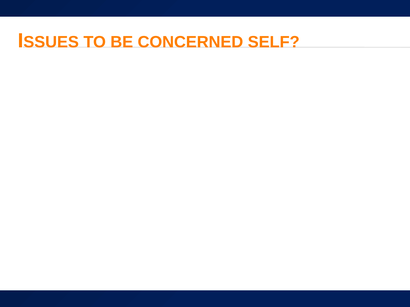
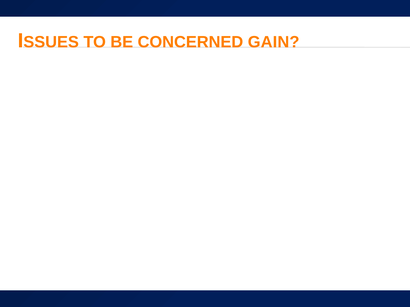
SELF: SELF -> GAIN
